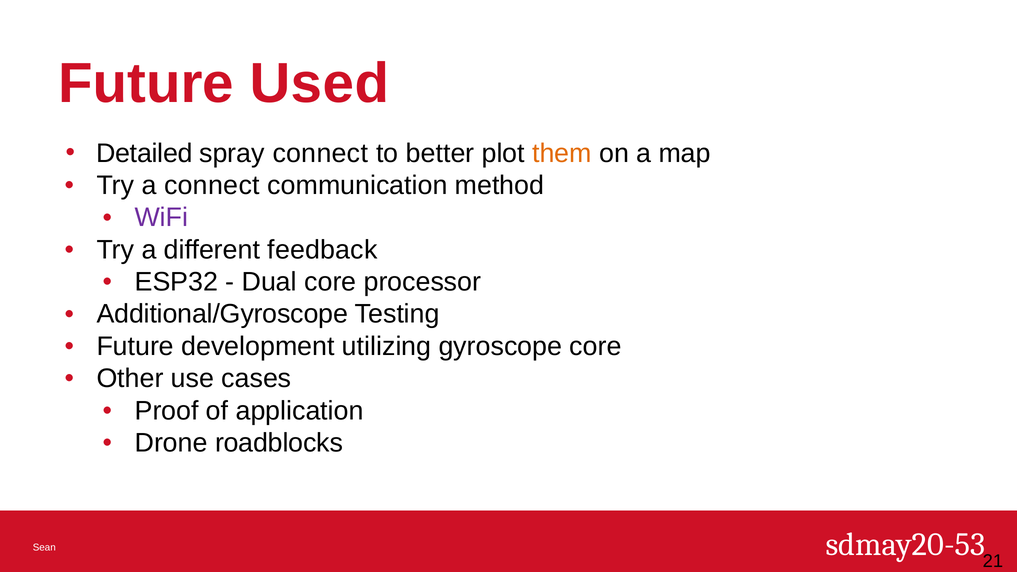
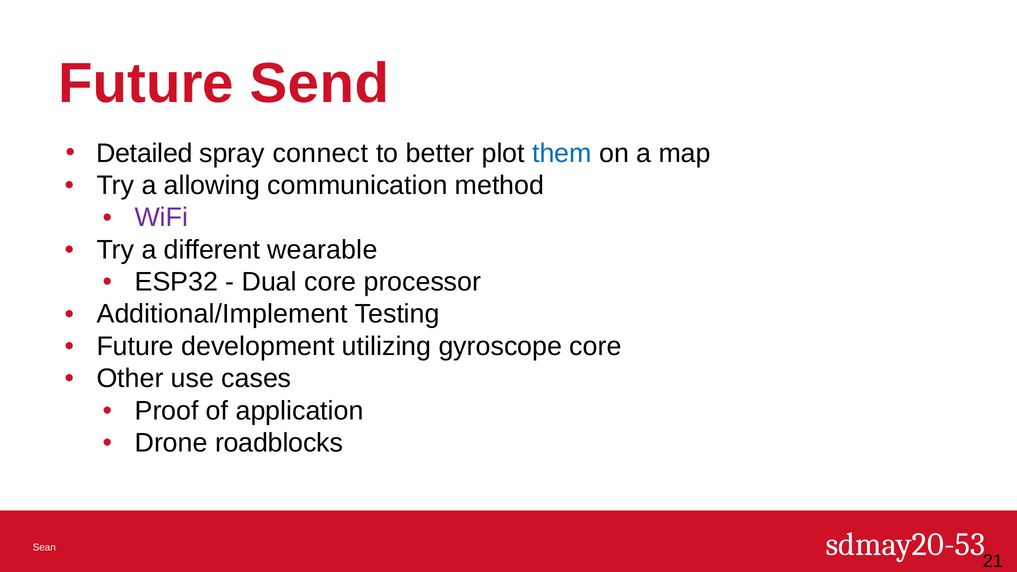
Used: Used -> Send
them colour: orange -> blue
a connect: connect -> allowing
feedback: feedback -> wearable
Additional/Gyroscope: Additional/Gyroscope -> Additional/Implement
